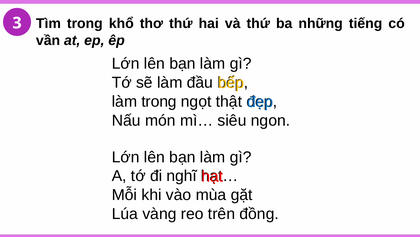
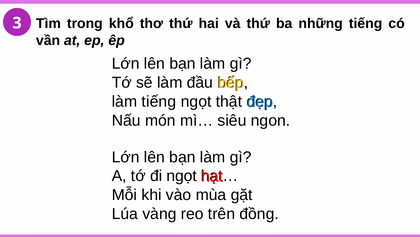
làm trong: trong -> tiếng
đi nghĩ: nghĩ -> ngọt
